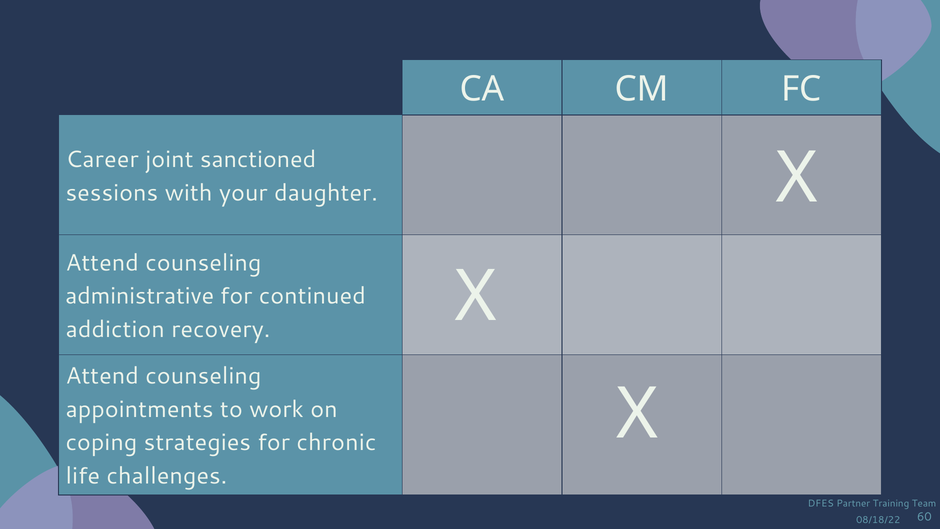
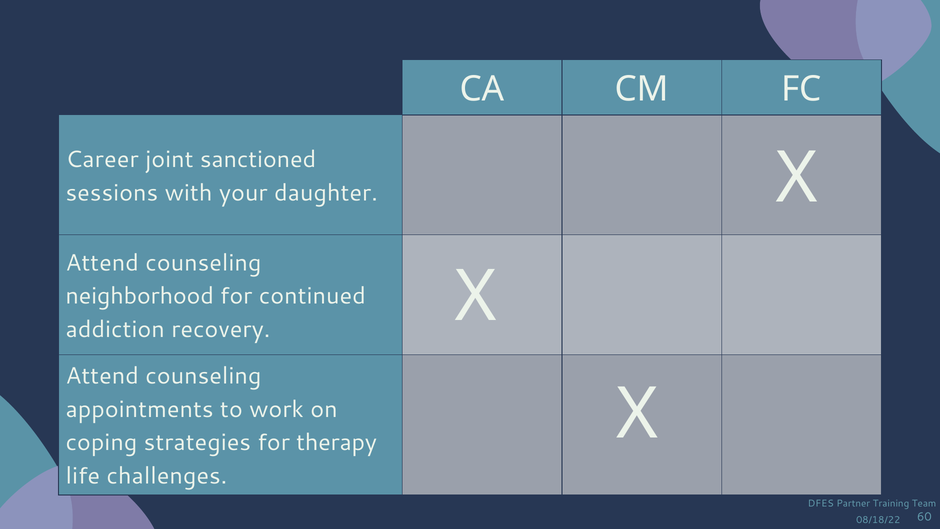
administrative: administrative -> neighborhood
chronic: chronic -> therapy
